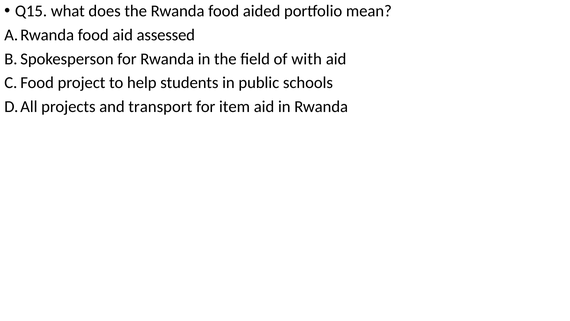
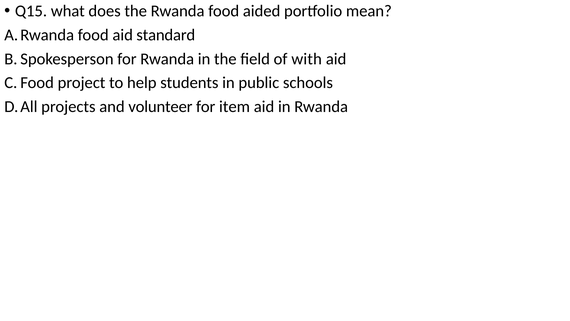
assessed: assessed -> standard
transport: transport -> volunteer
